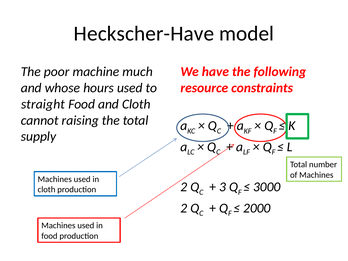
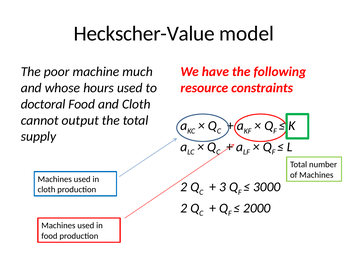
Heckscher-Have: Heckscher-Have -> Heckscher-Value
straight: straight -> doctoral
raising: raising -> output
